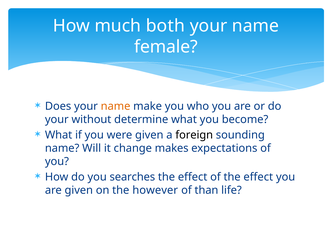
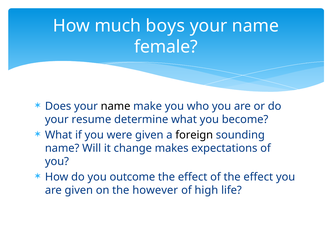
both: both -> boys
name at (116, 106) colour: orange -> black
without: without -> resume
searches: searches -> outcome
than: than -> high
